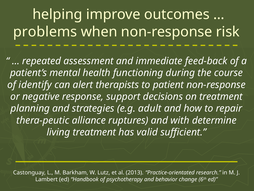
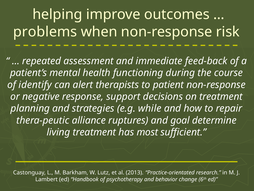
adult: adult -> while
with: with -> goal
valid: valid -> most
